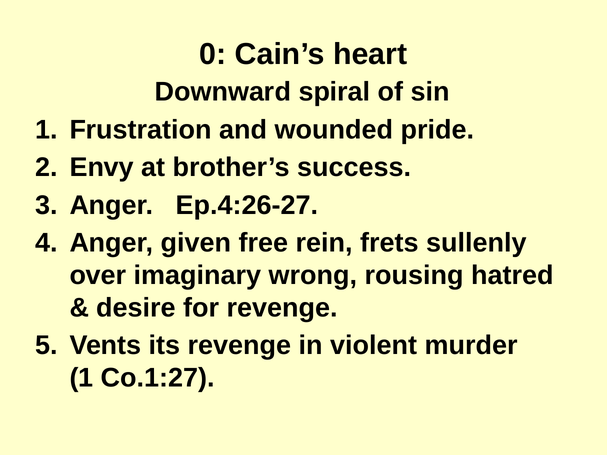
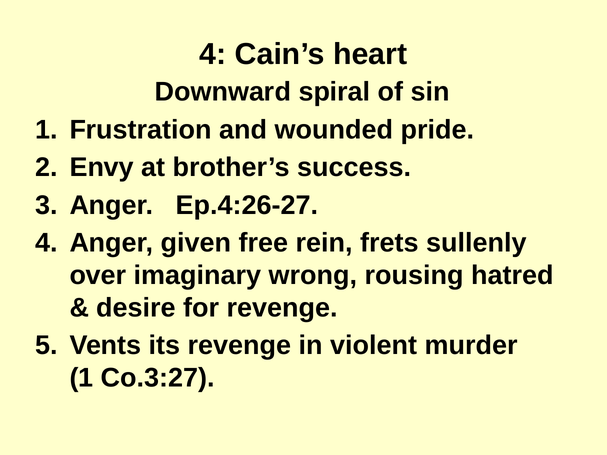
0 at (213, 54): 0 -> 4
Co.1:27: Co.1:27 -> Co.3:27
